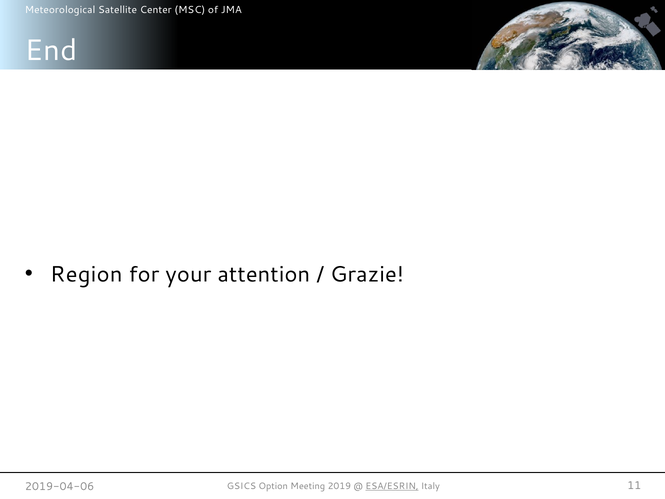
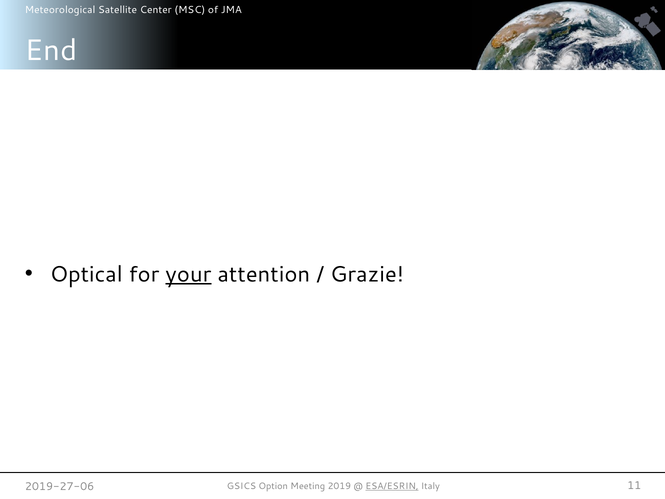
Region: Region -> Optical
your underline: none -> present
2019-04-06: 2019-04-06 -> 2019-27-06
